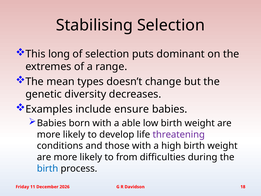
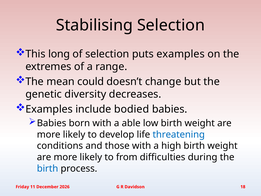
puts dominant: dominant -> examples
types: types -> could
ensure: ensure -> bodied
threatening colour: purple -> blue
